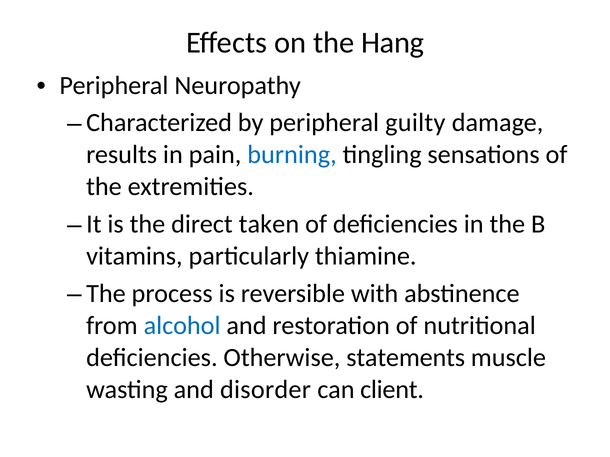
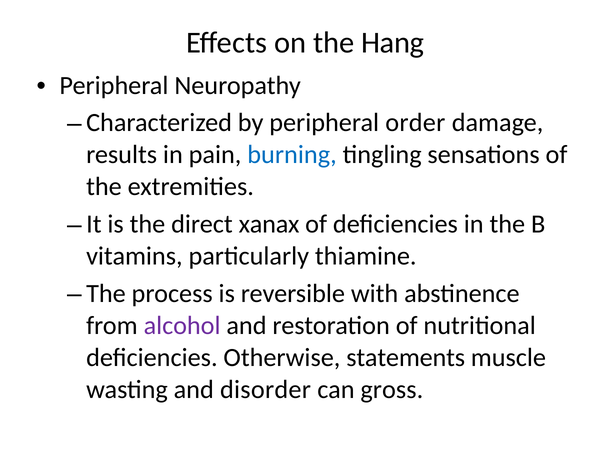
guilty: guilty -> order
taken: taken -> xanax
alcohol colour: blue -> purple
client: client -> gross
